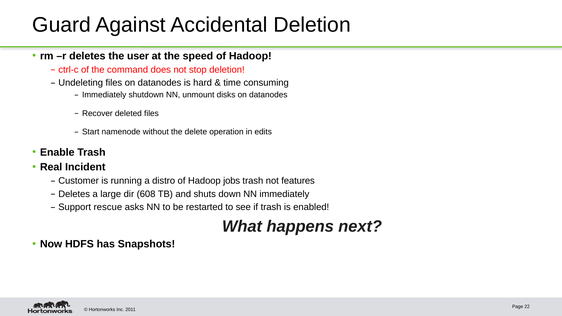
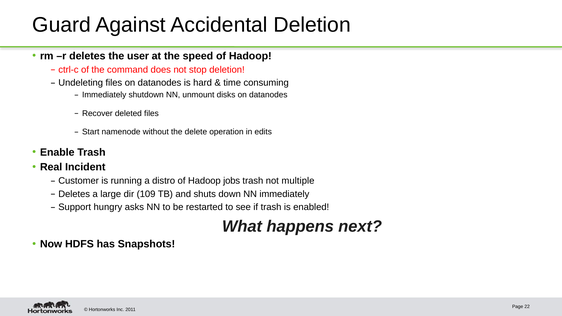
features: features -> multiple
608: 608 -> 109
rescue: rescue -> hungry
